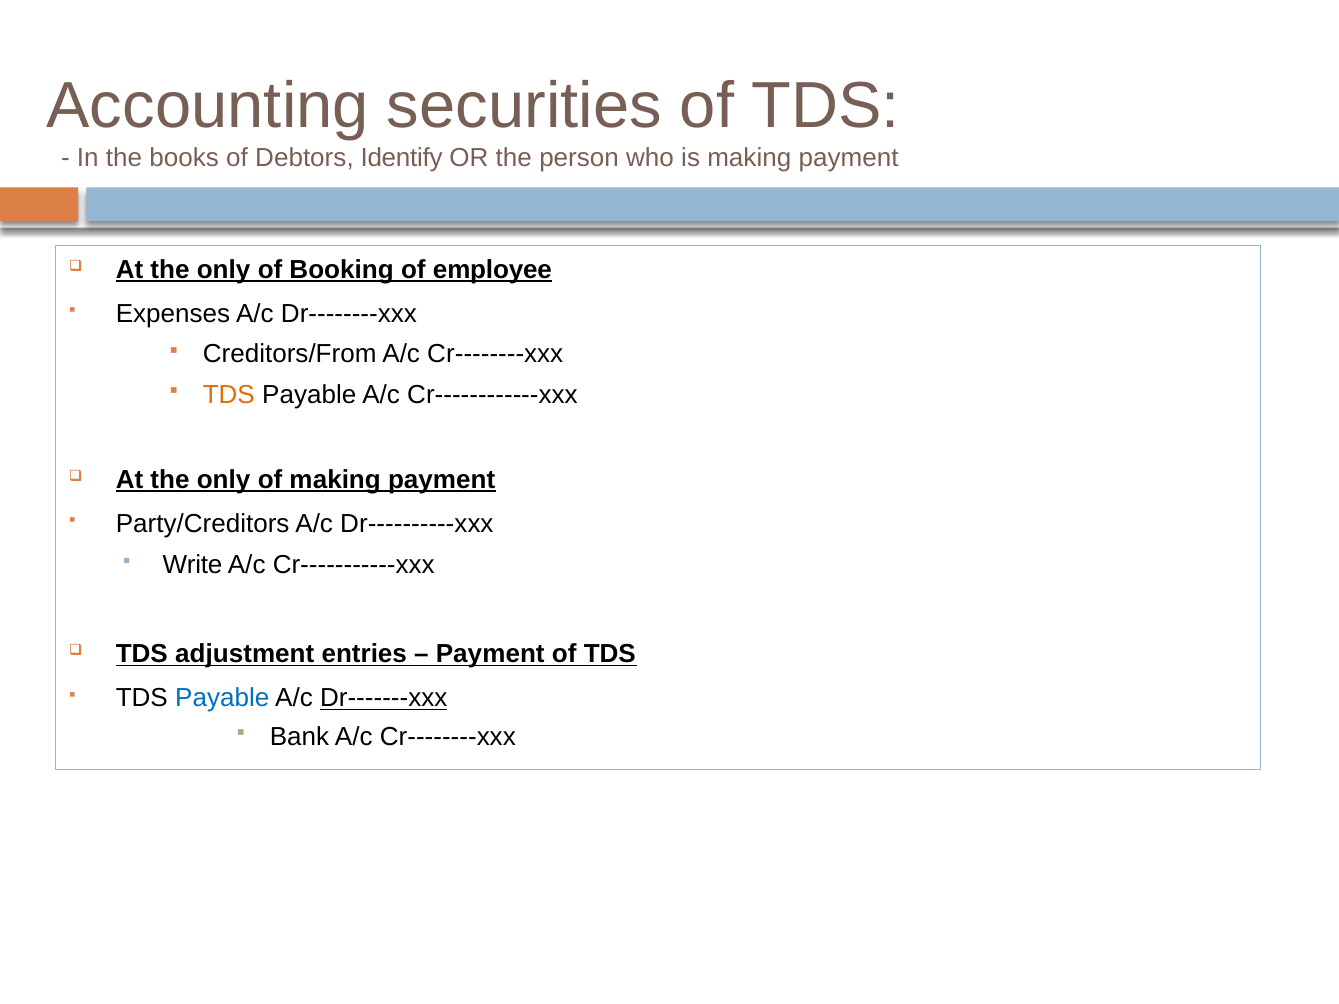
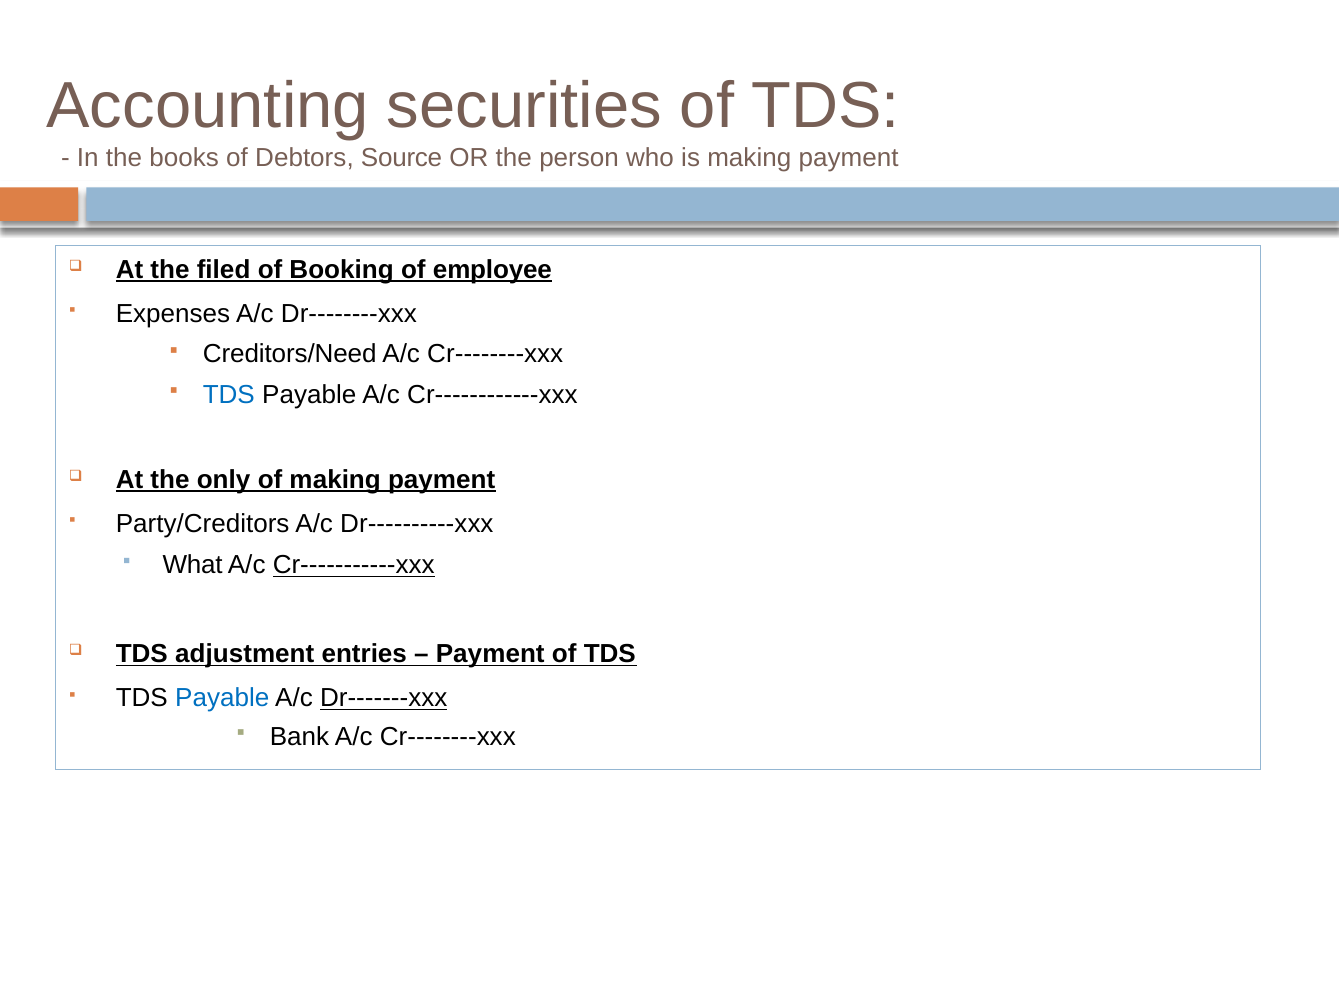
Identify: Identify -> Source
only at (224, 270): only -> filed
Creditors/From: Creditors/From -> Creditors/Need
TDS at (229, 395) colour: orange -> blue
Write: Write -> What
Cr-----------xxx underline: none -> present
